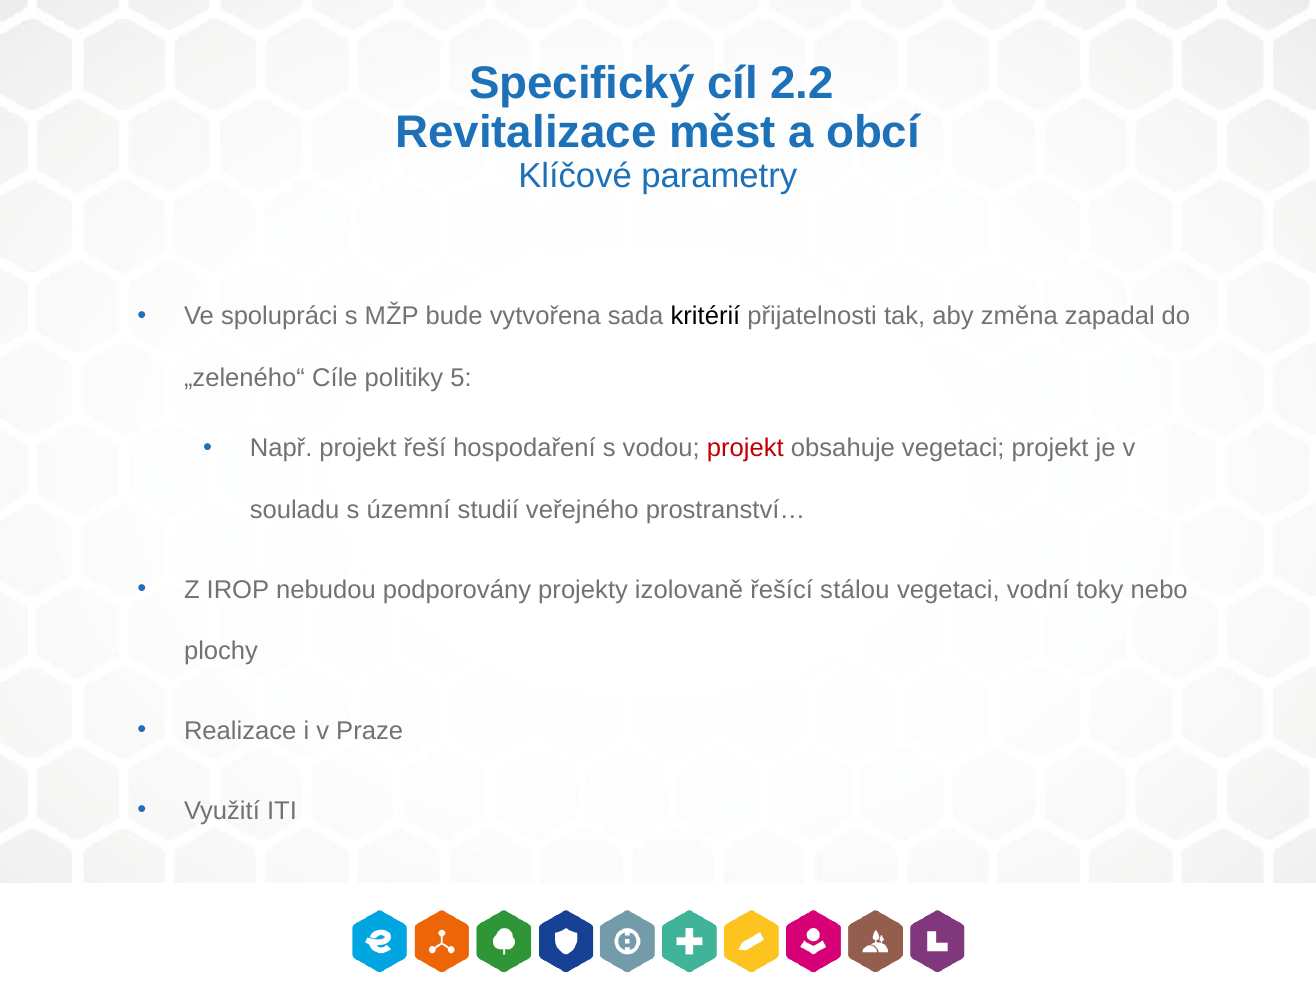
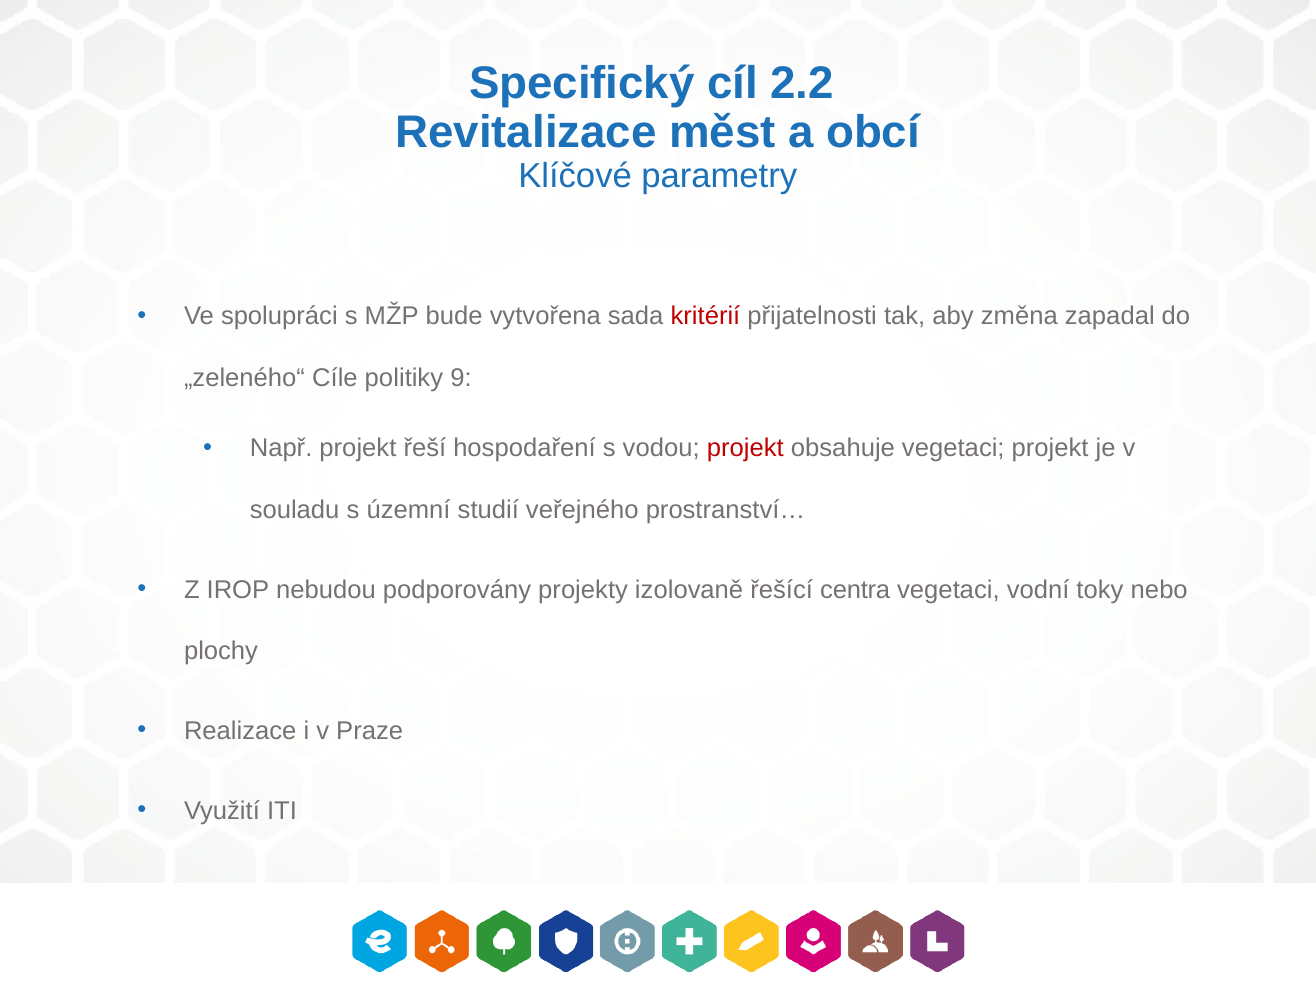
kritérií colour: black -> red
5: 5 -> 9
stálou: stálou -> centra
